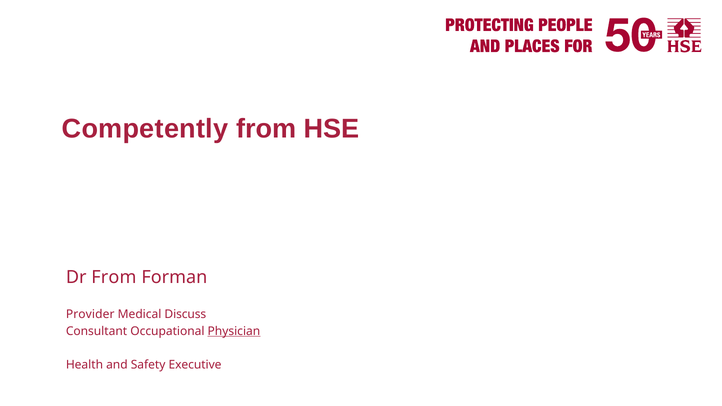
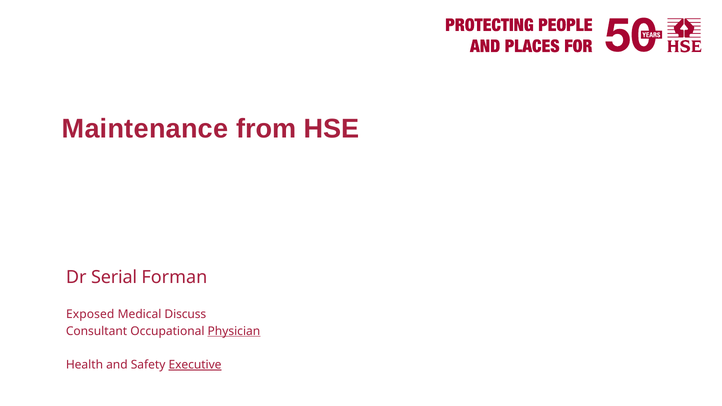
Competently: Competently -> Maintenance
Dr From: From -> Serial
Provider: Provider -> Exposed
Executive underline: none -> present
